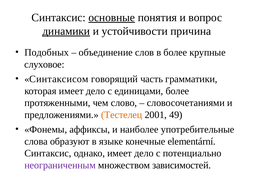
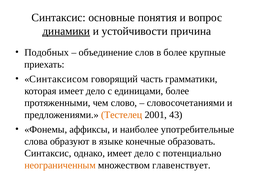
основные underline: present -> none
слуховое: слуховое -> приехать
49: 49 -> 43
elementární: elementární -> образовать
неограниченным colour: purple -> orange
зависимостей: зависимостей -> главенствует
